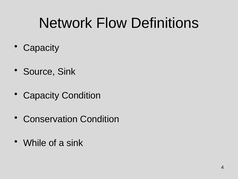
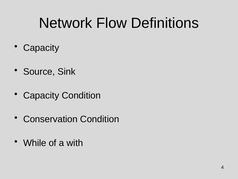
a sink: sink -> with
